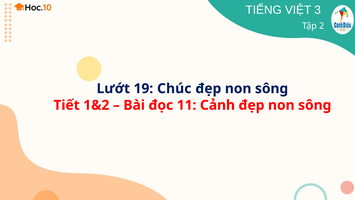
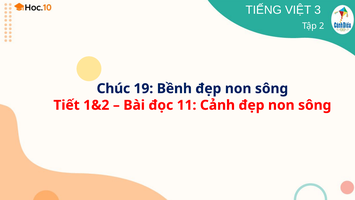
Lướt: Lướt -> Chúc
Chúc: Chúc -> Bềnh
